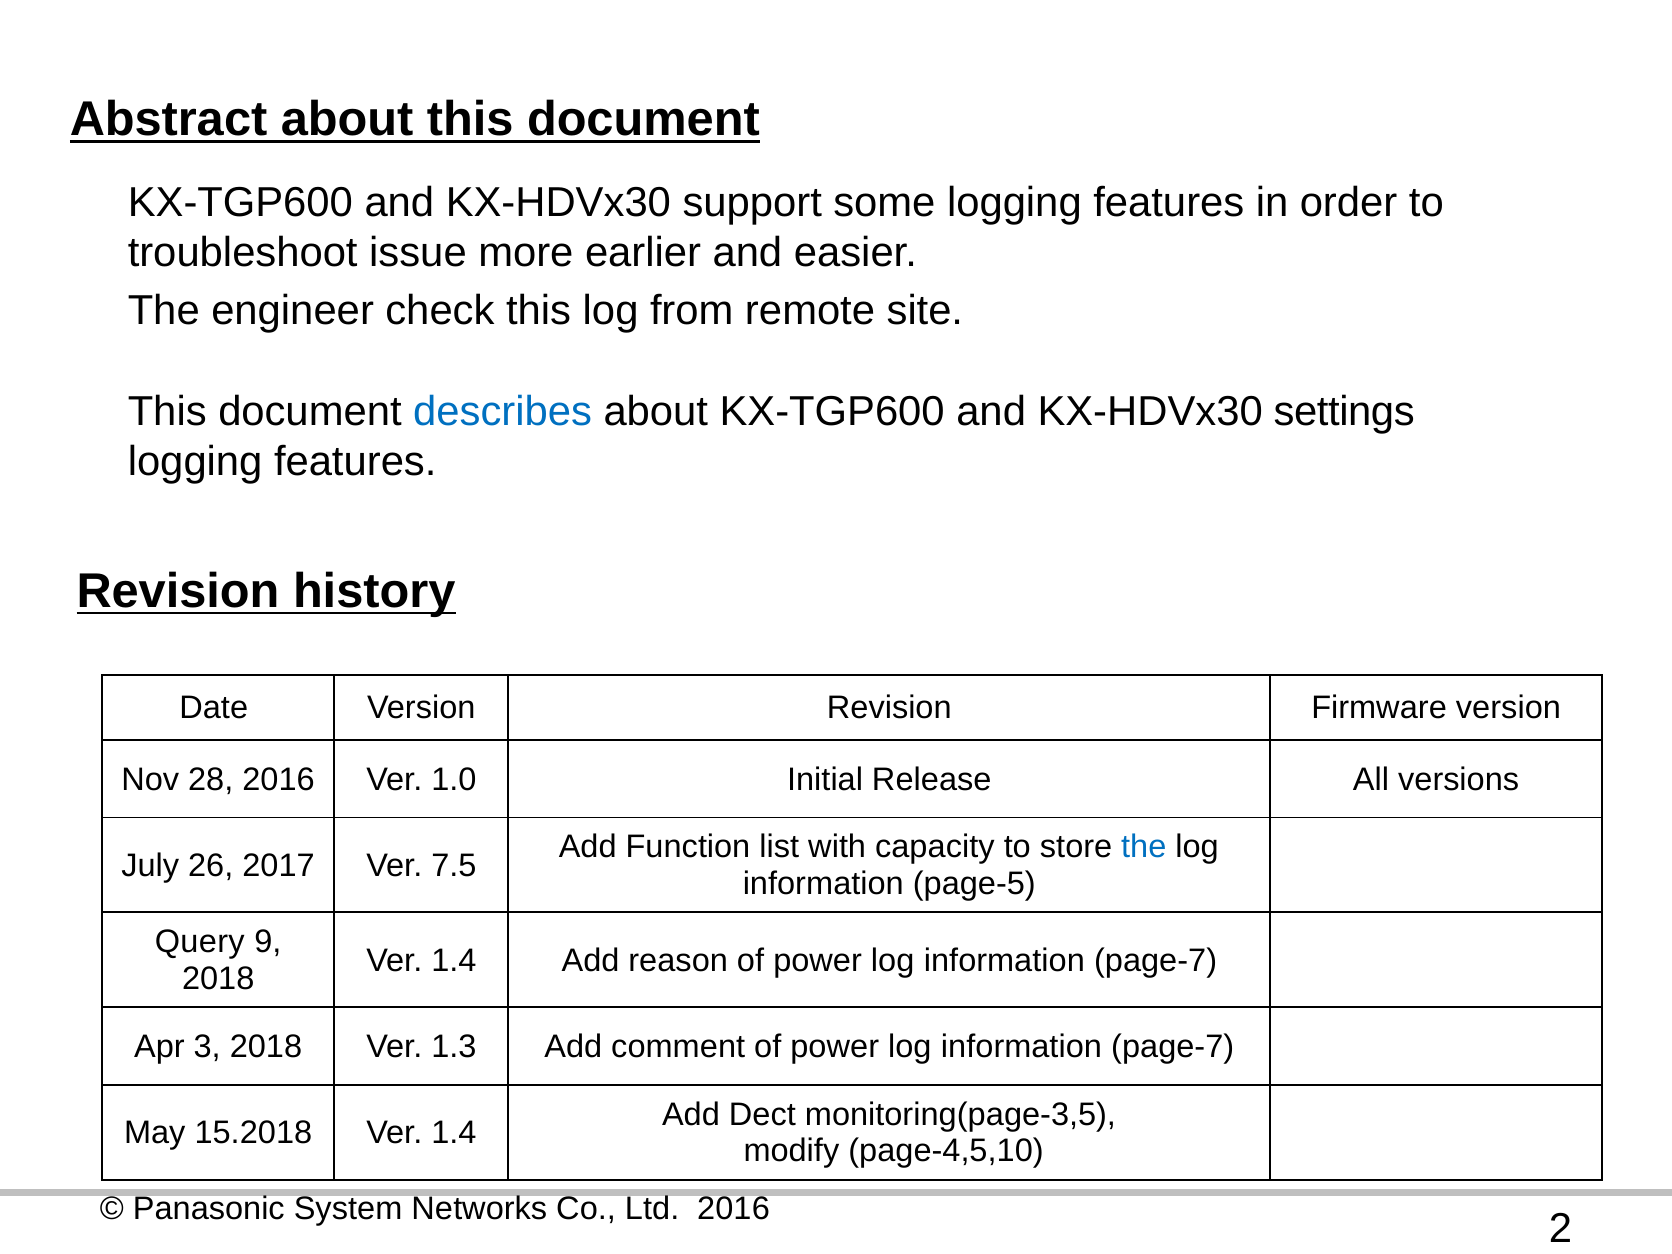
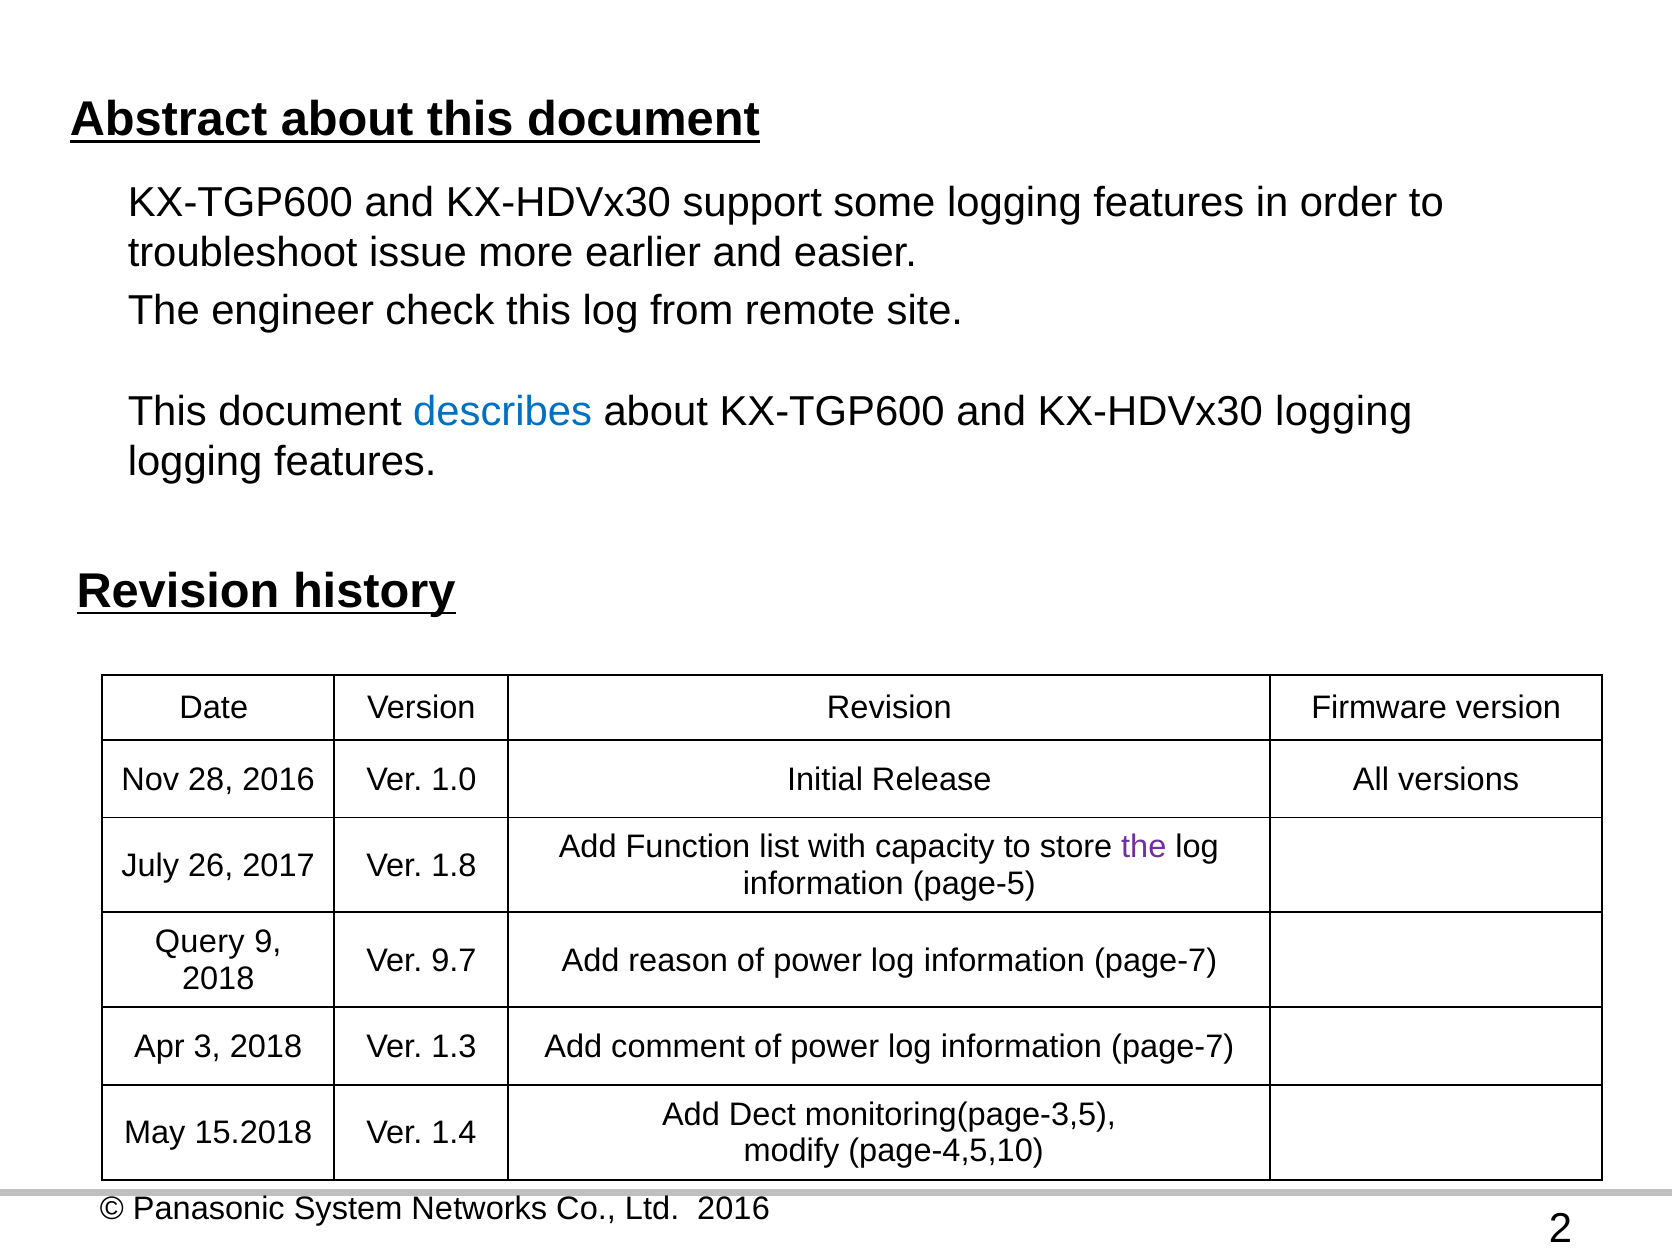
KX-HDVx30 settings: settings -> logging
the at (1144, 847) colour: blue -> purple
7.5: 7.5 -> 1.8
1.4 at (454, 960): 1.4 -> 9.7
